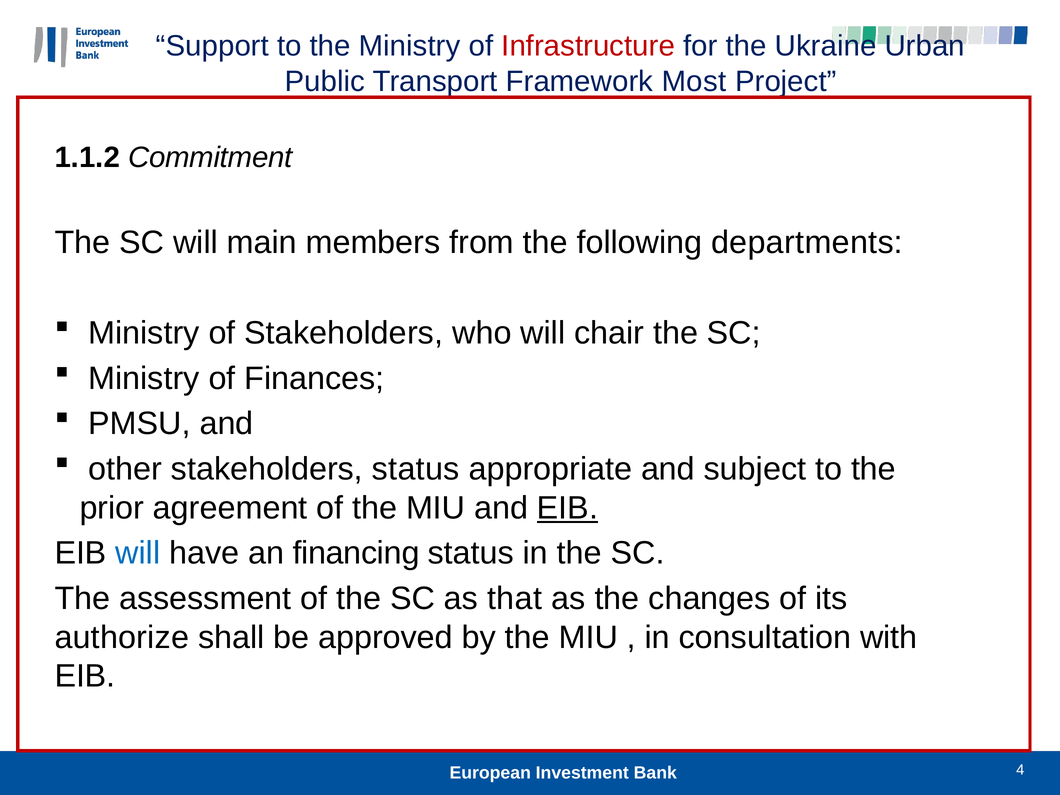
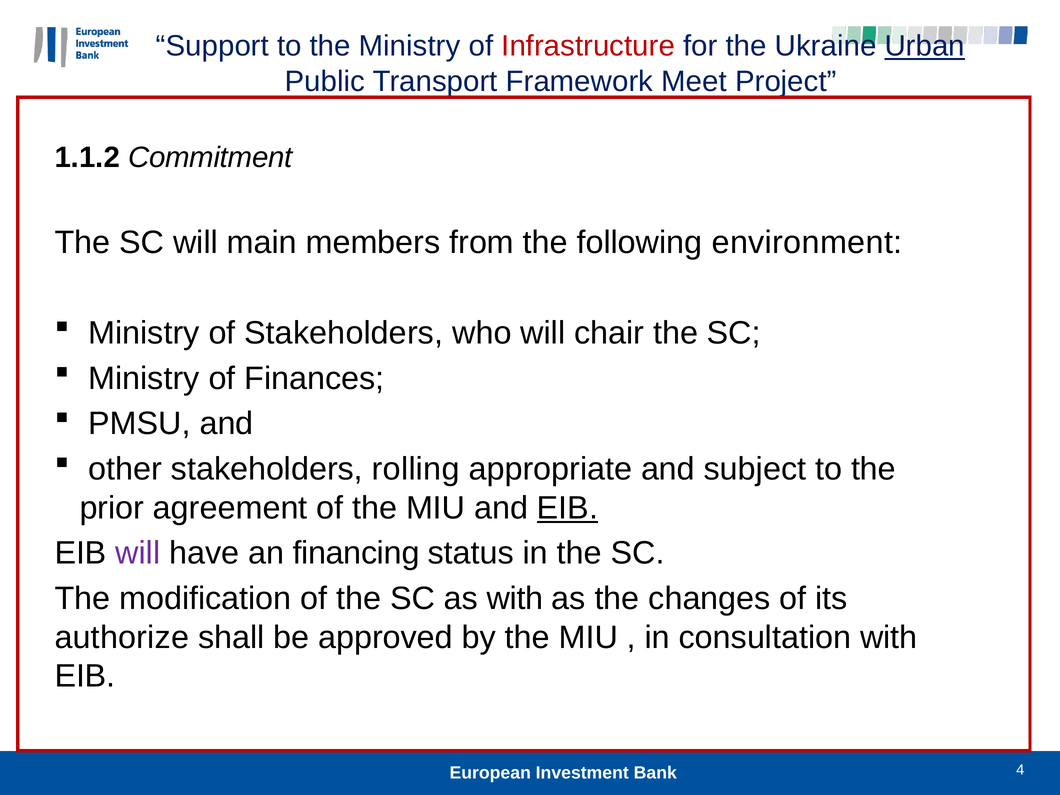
Urban underline: none -> present
Most: Most -> Meet
departments: departments -> environment
stakeholders status: status -> rolling
will at (138, 553) colour: blue -> purple
assessment: assessment -> modification
as that: that -> with
